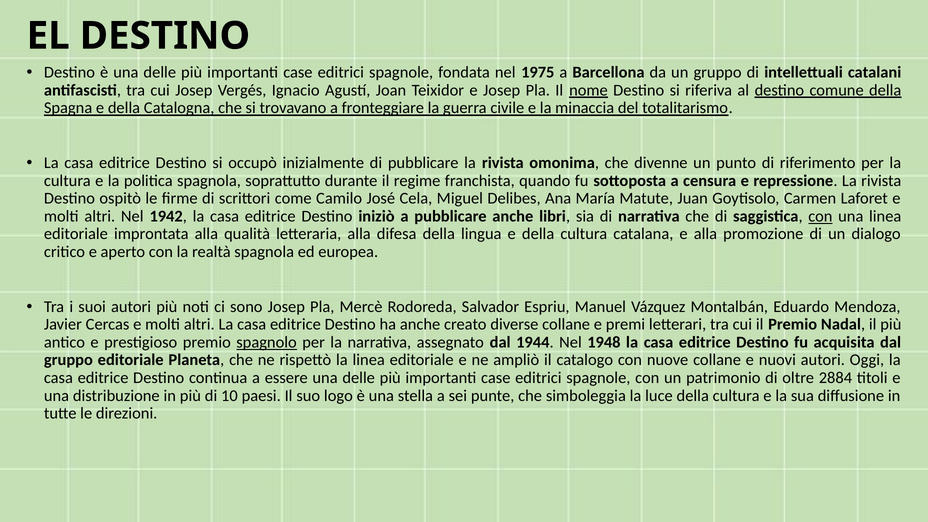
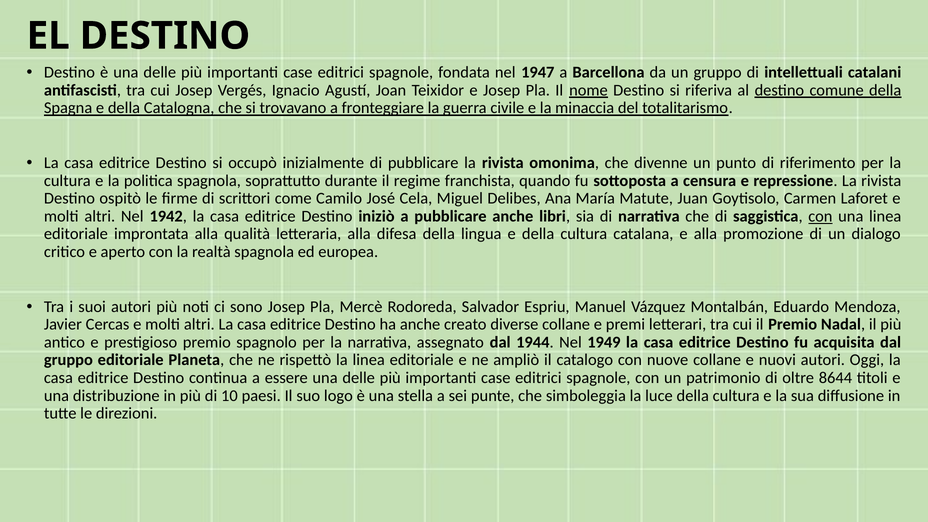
1975: 1975 -> 1947
spagnolo underline: present -> none
1948: 1948 -> 1949
2884: 2884 -> 8644
